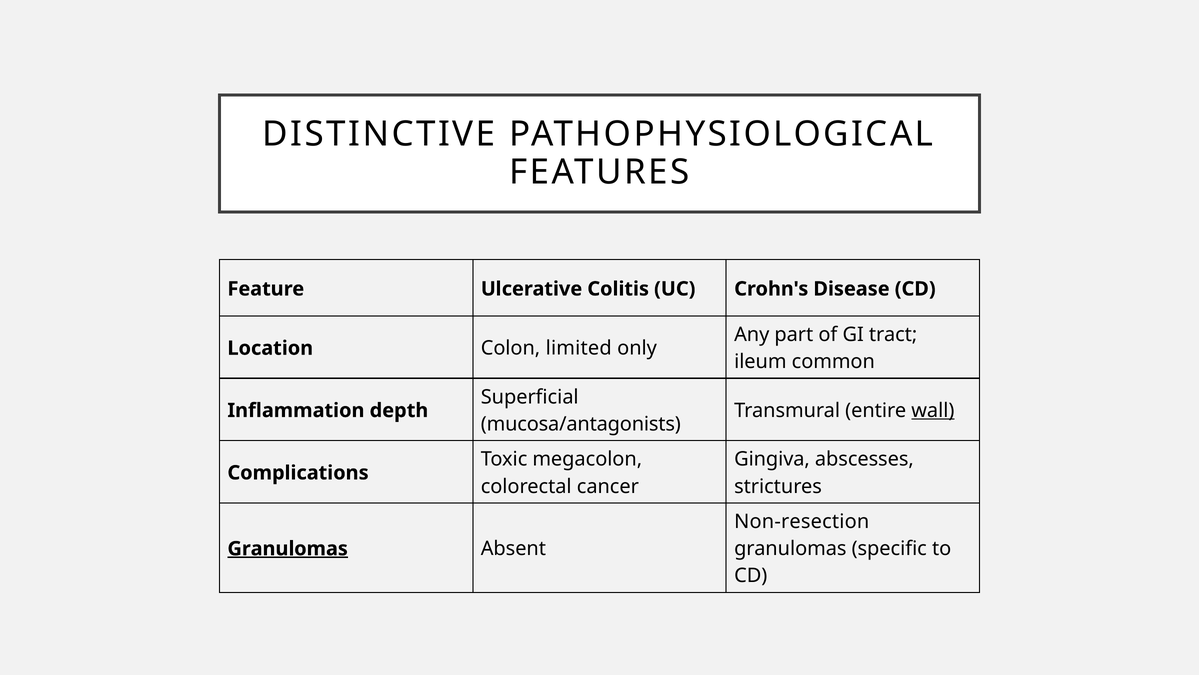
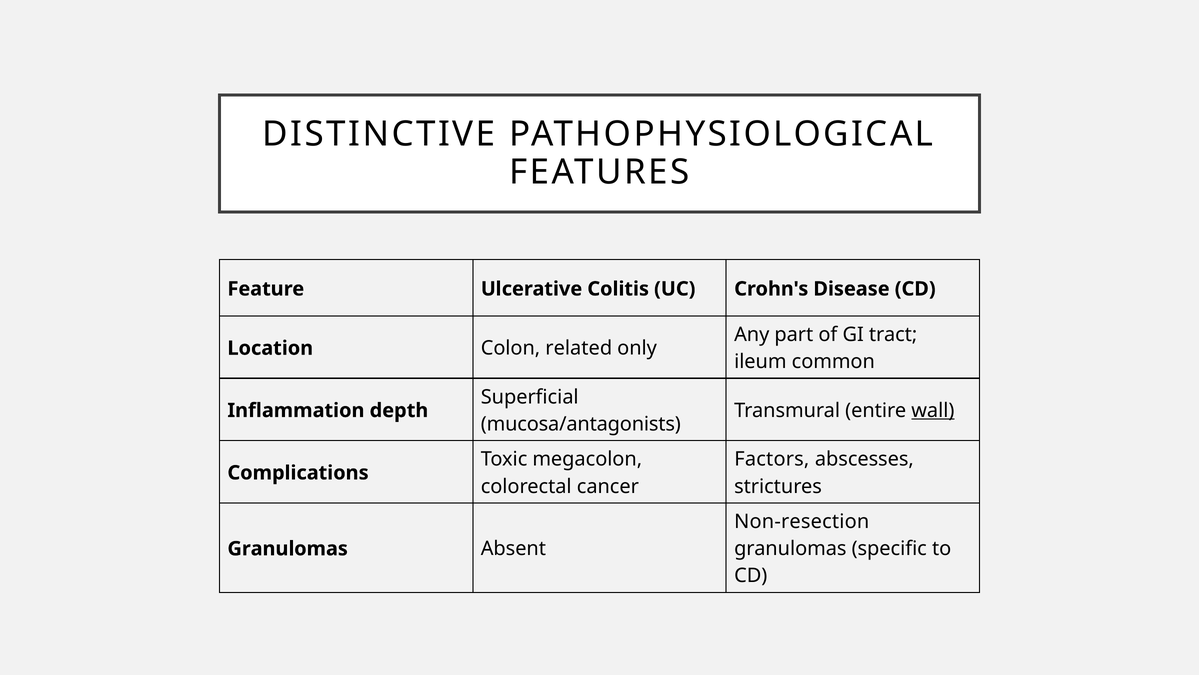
limited: limited -> related
Gingiva: Gingiva -> Factors
Granulomas at (288, 548) underline: present -> none
